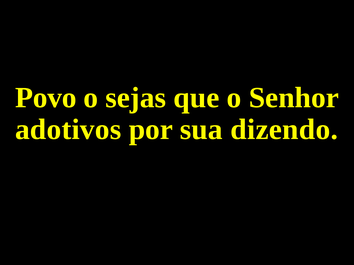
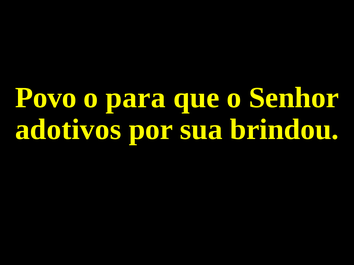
sejas: sejas -> para
dizendo: dizendo -> brindou
